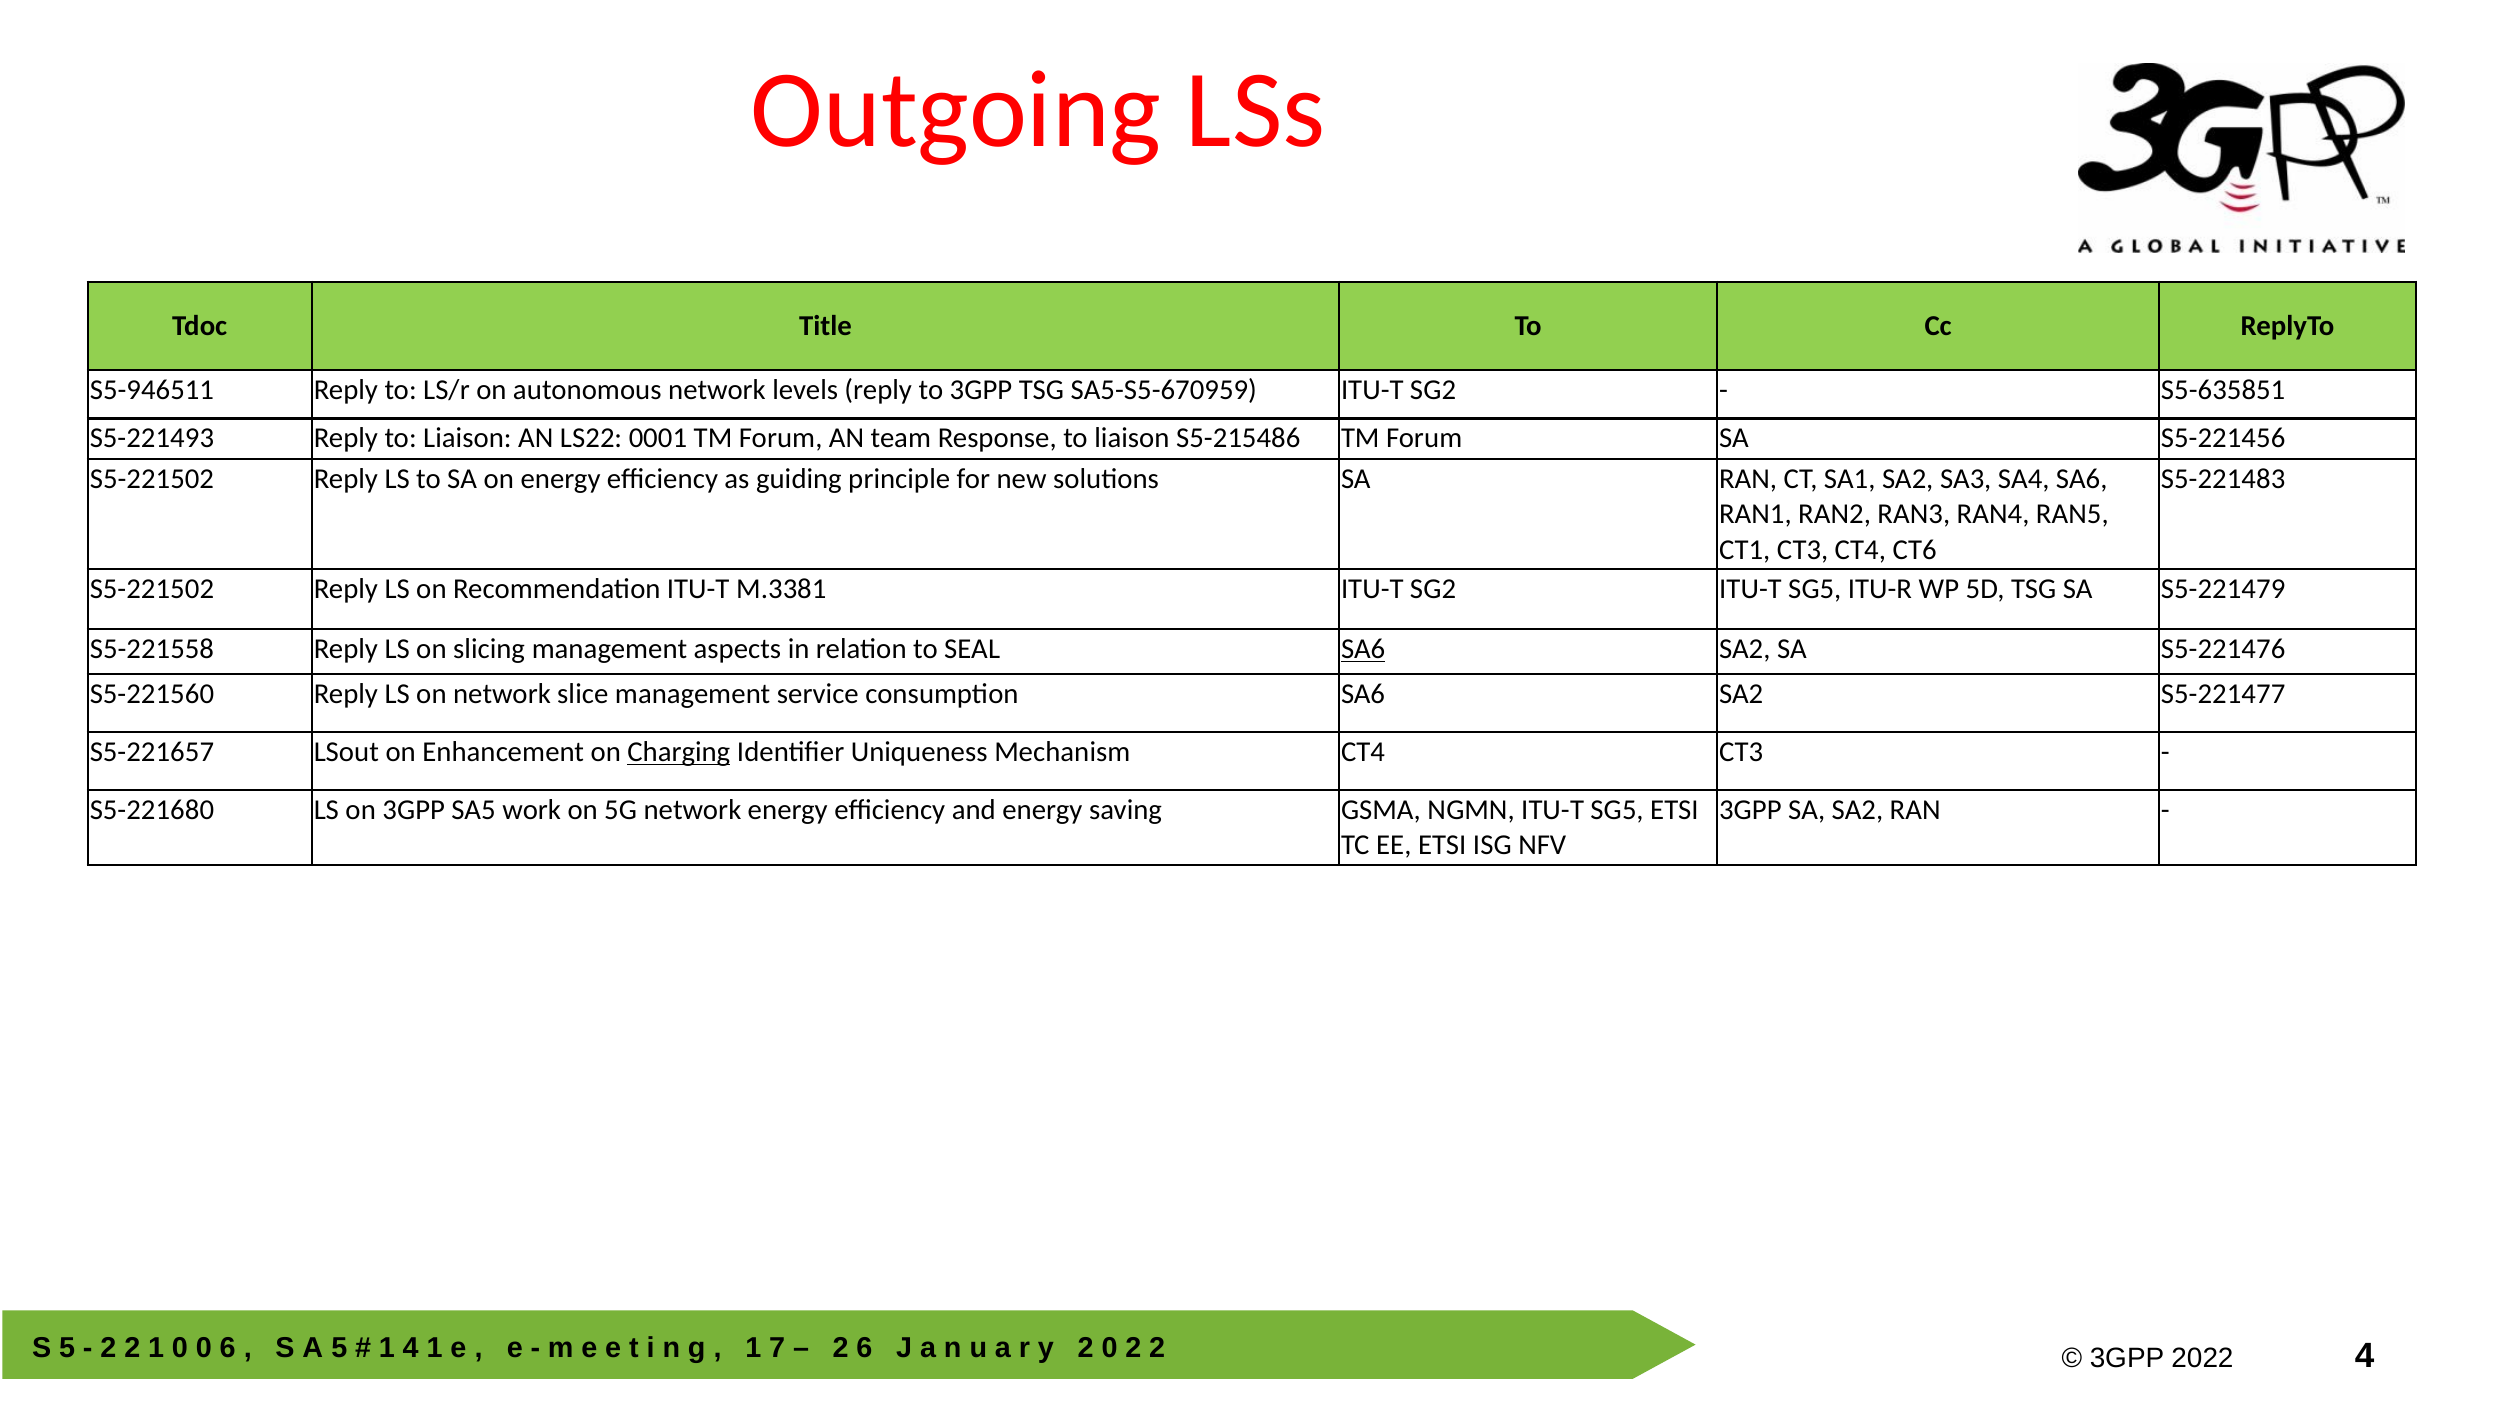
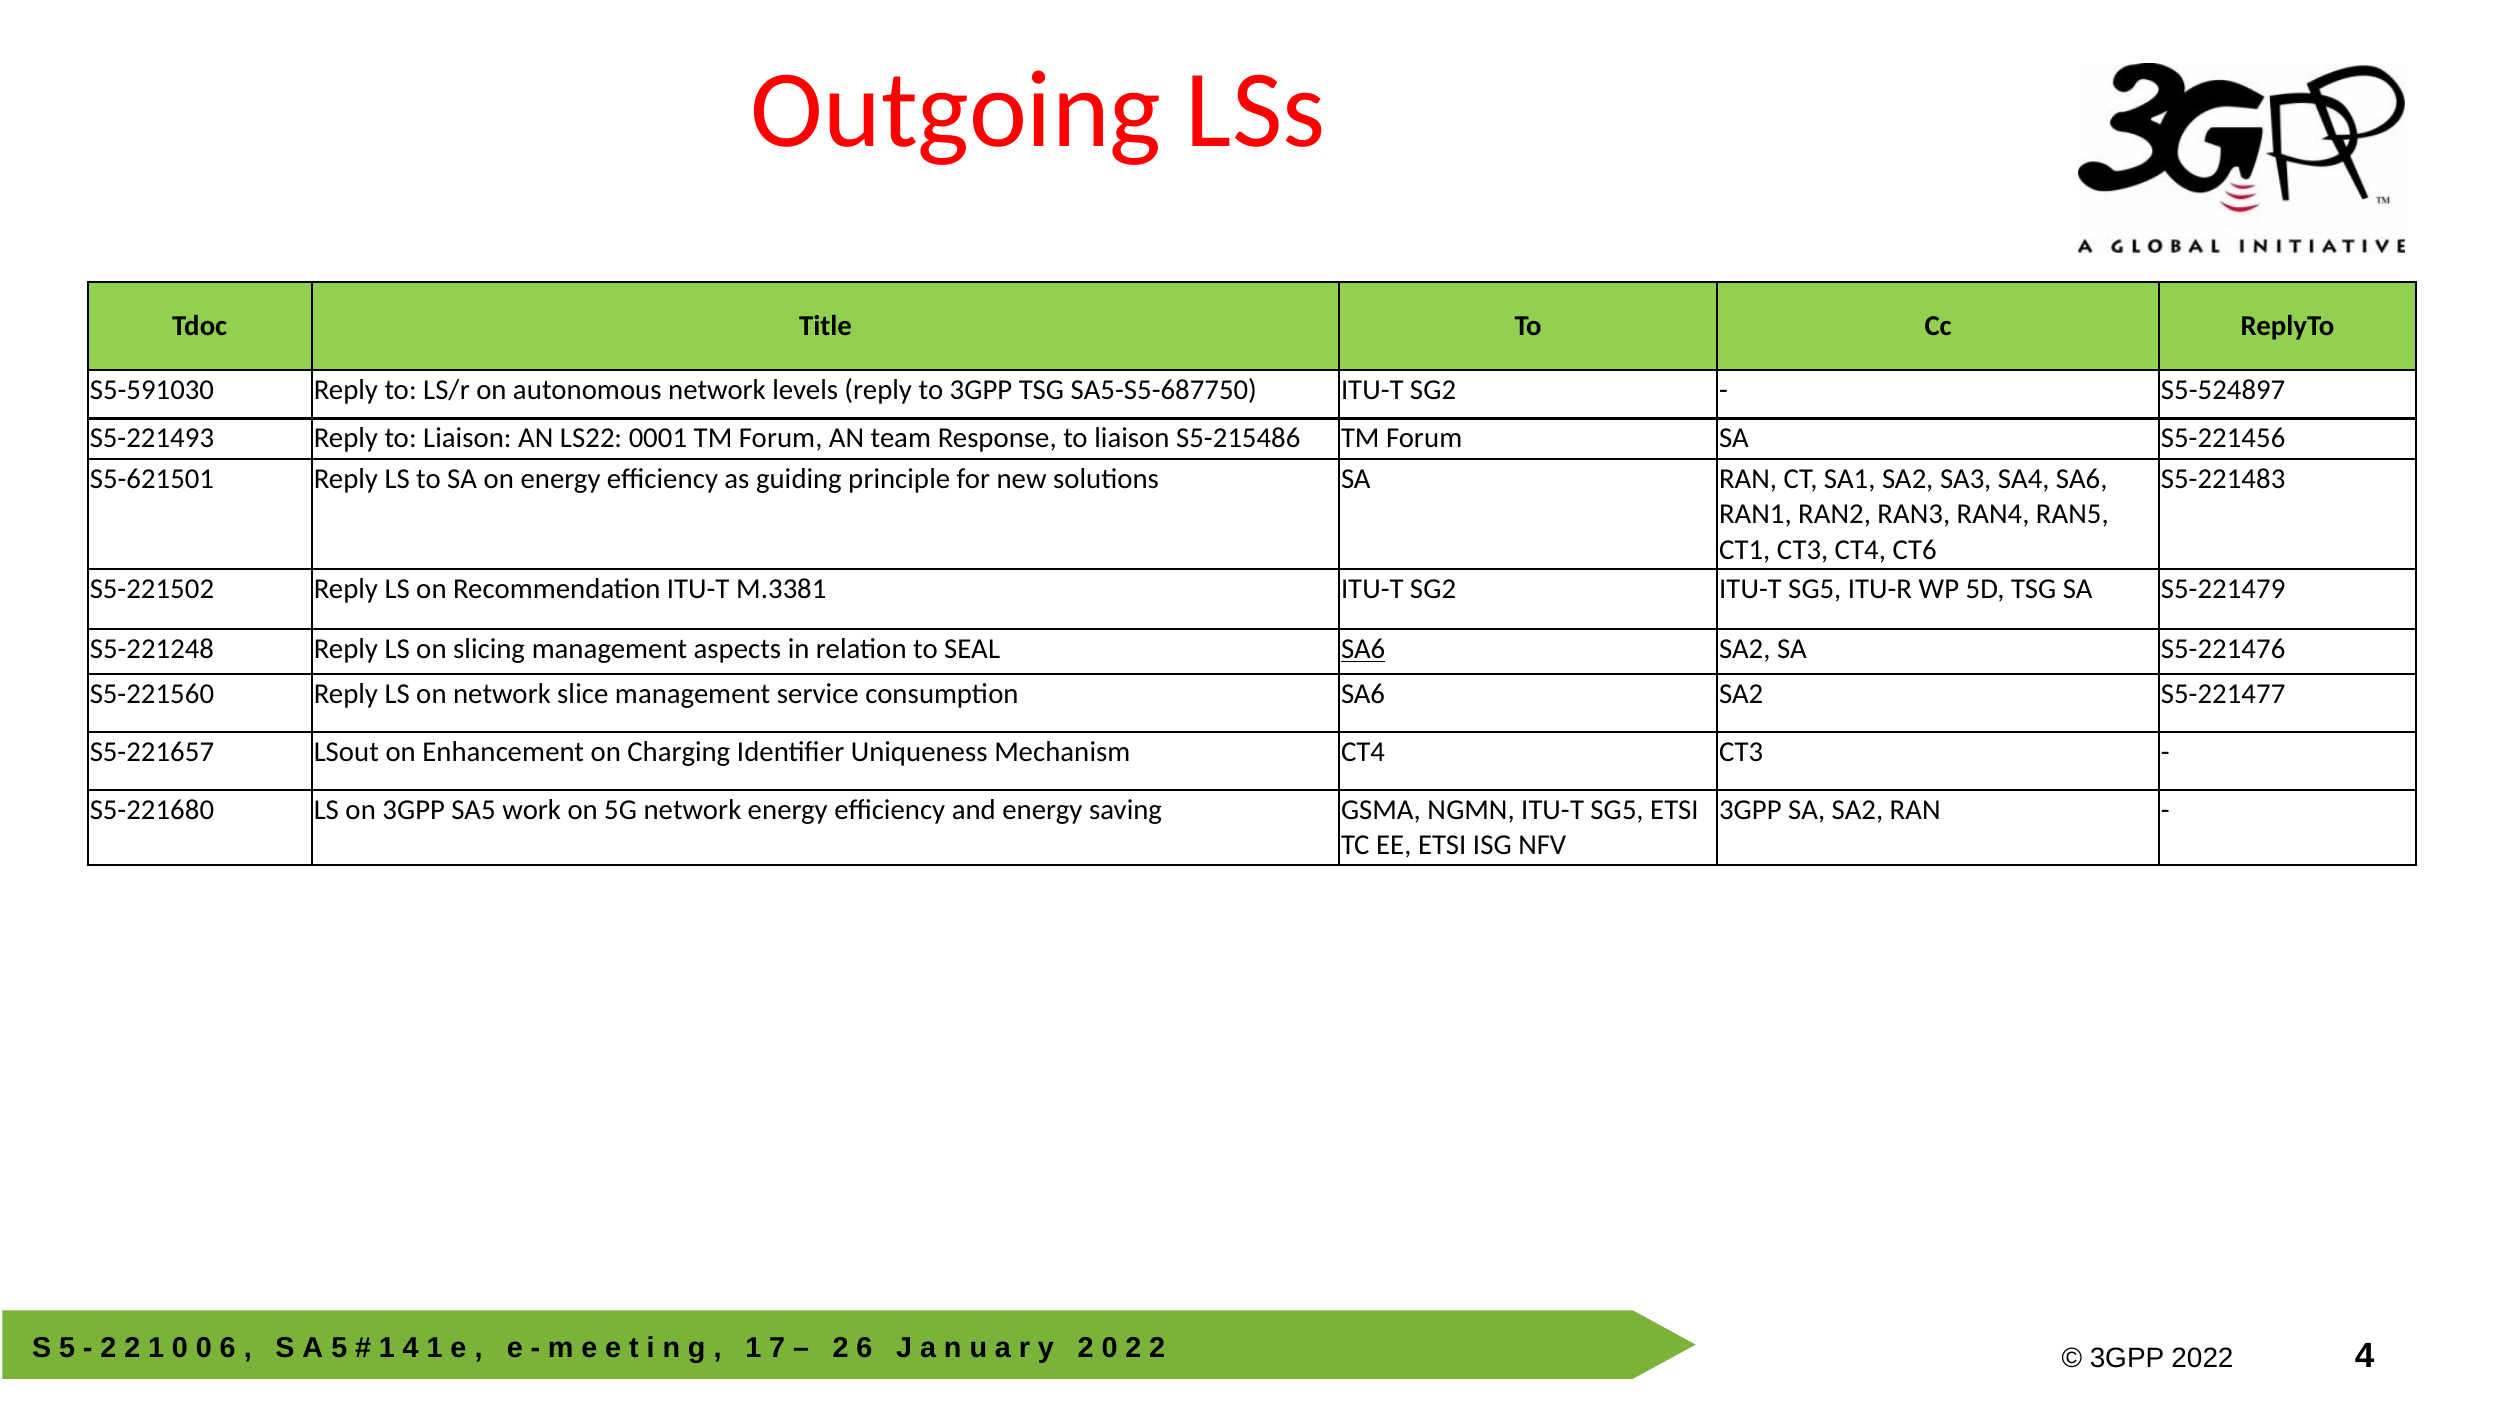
S5-946511: S5-946511 -> S5-591030
SA5-S5-670959: SA5-S5-670959 -> SA5-S5-687750
S5-635851: S5-635851 -> S5-524897
S5-221502 at (152, 479): S5-221502 -> S5-621501
S5-221558: S5-221558 -> S5-221248
Charging underline: present -> none
